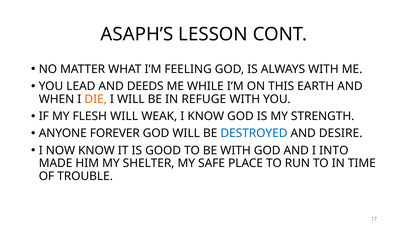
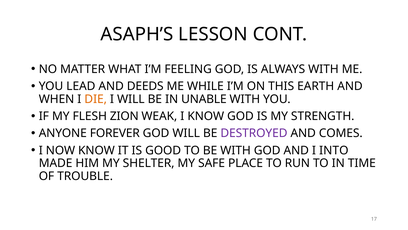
REFUGE: REFUGE -> UNABLE
FLESH WILL: WILL -> ZION
DESTROYED colour: blue -> purple
DESIRE: DESIRE -> COMES
